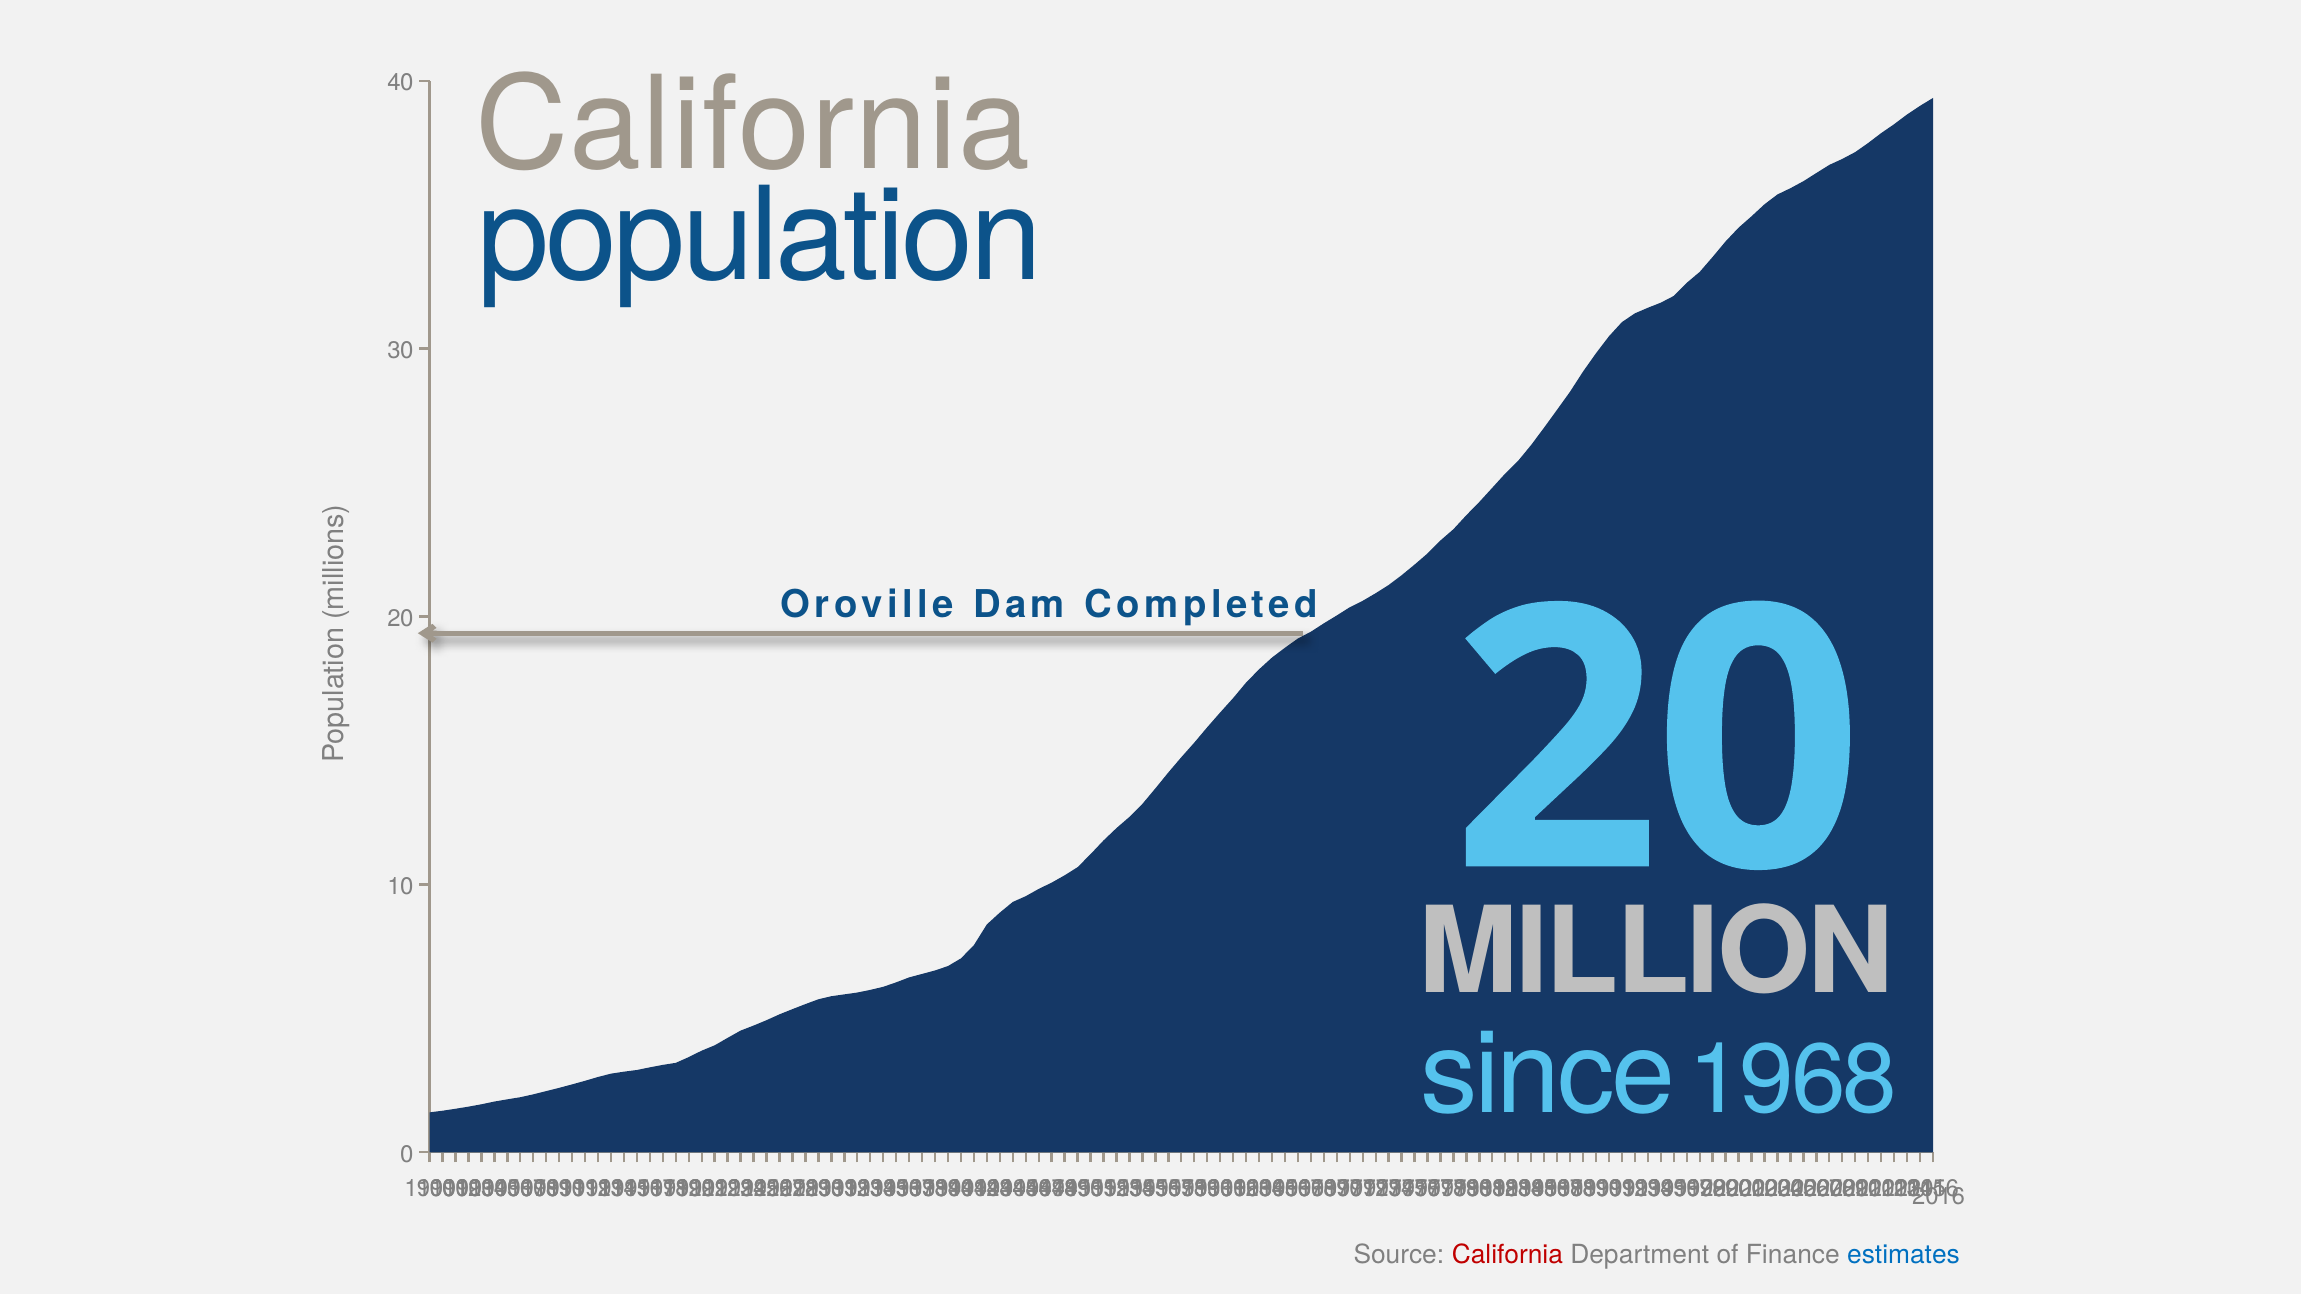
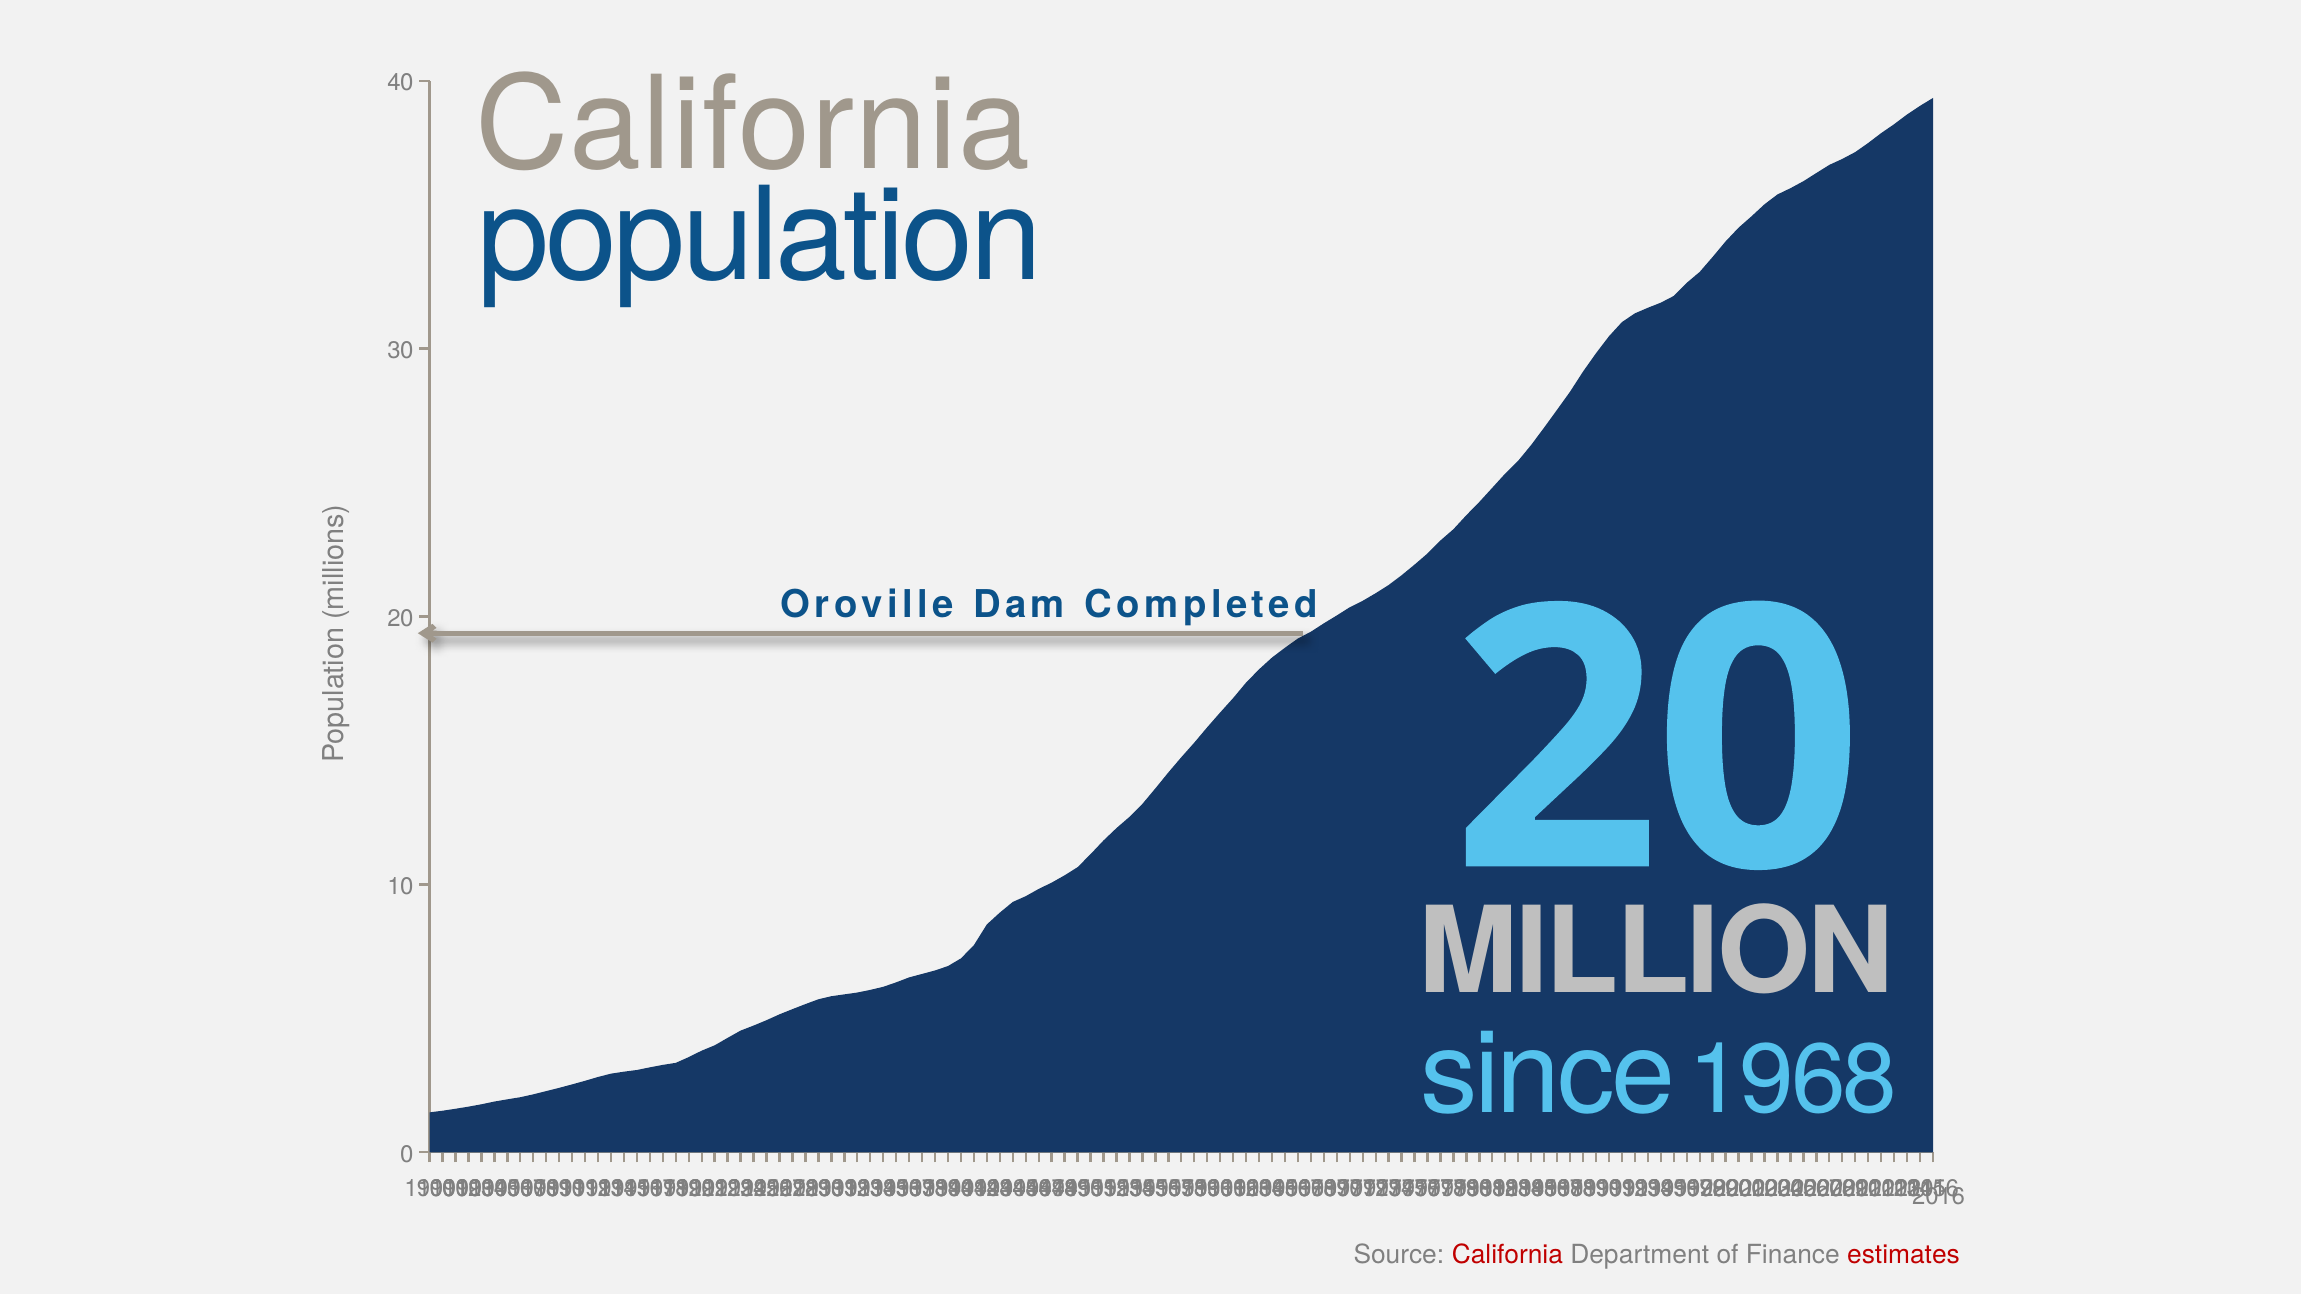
estimates colour: blue -> red
